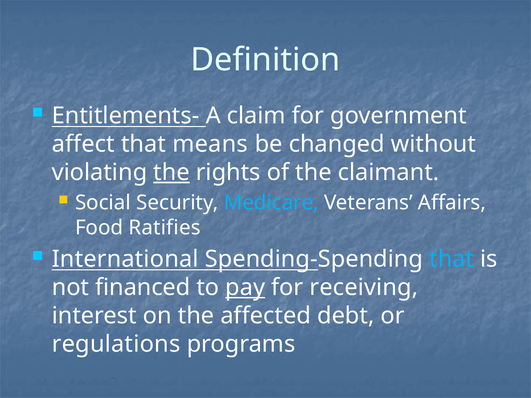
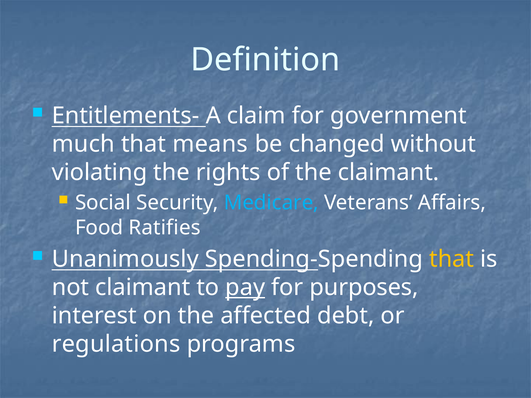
affect: affect -> much
the at (172, 172) underline: present -> none
International: International -> Unanimously
that at (452, 259) colour: light blue -> yellow
not financed: financed -> claimant
receiving: receiving -> purposes
